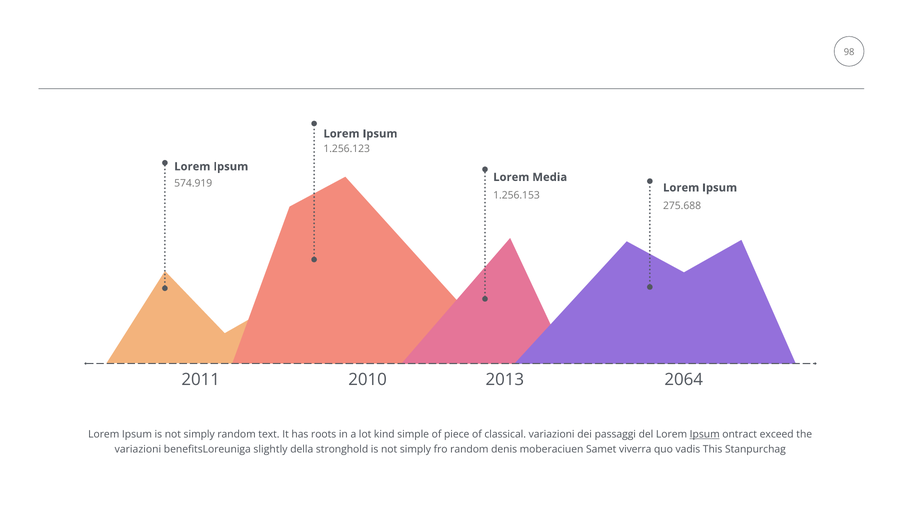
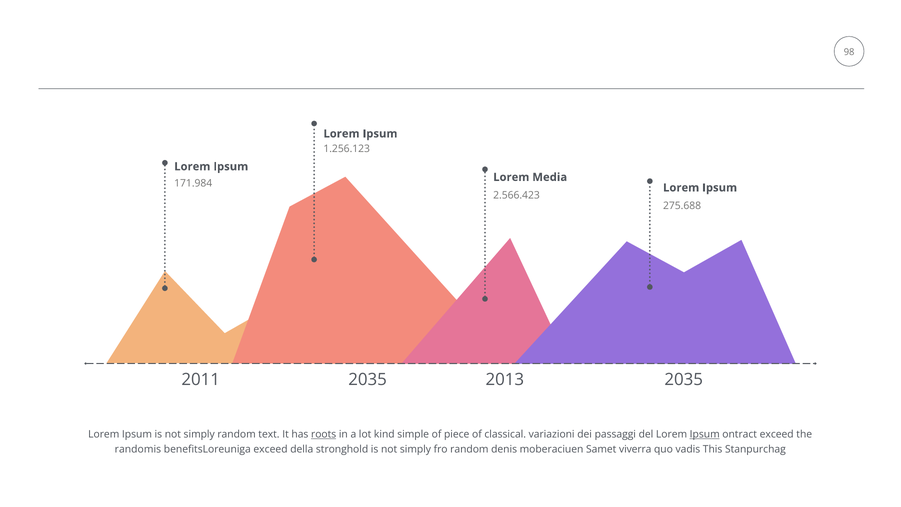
574.919: 574.919 -> 171.984
1.256.153: 1.256.153 -> 2.566.423
2011 2010: 2010 -> 2035
2013 2064: 2064 -> 2035
roots underline: none -> present
variazioni at (138, 449): variazioni -> randomis
benefitsLoreuniga slightly: slightly -> exceed
